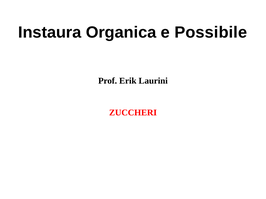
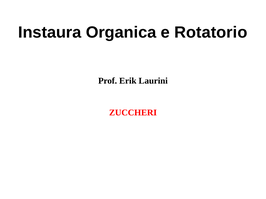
Possibile: Possibile -> Rotatorio
